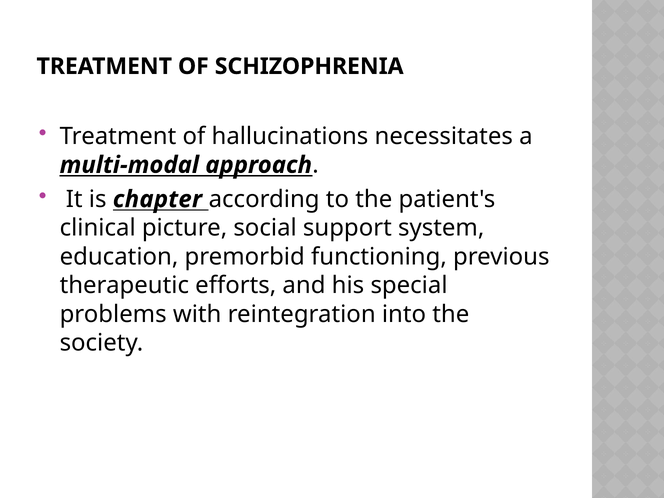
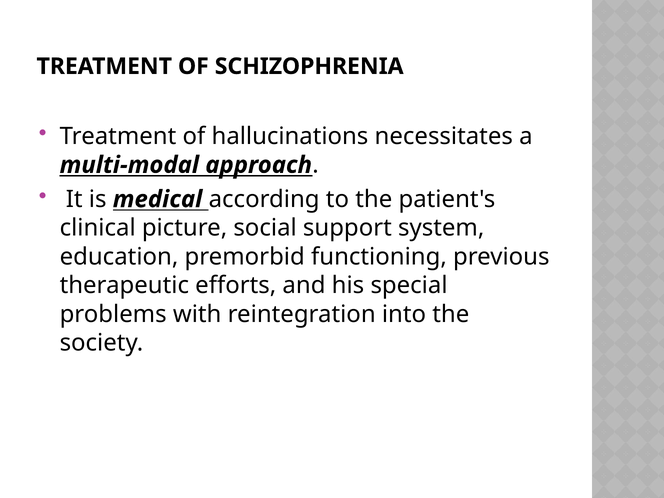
chapter: chapter -> medical
